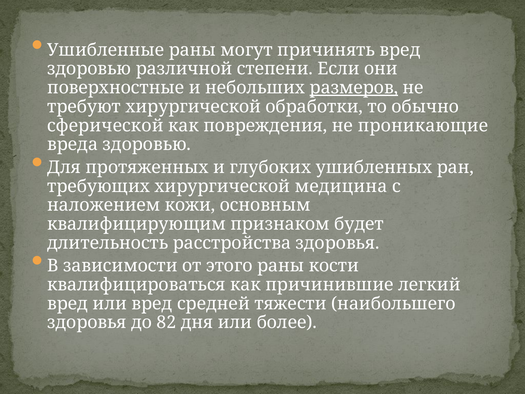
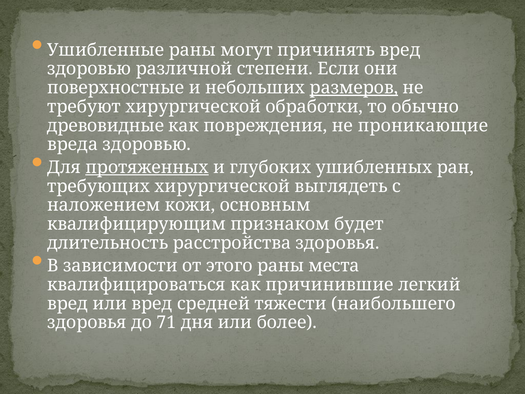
сферической: сферической -> древовидные
протяженных underline: none -> present
медицина: медицина -> выглядеть
кости: кости -> места
82: 82 -> 71
